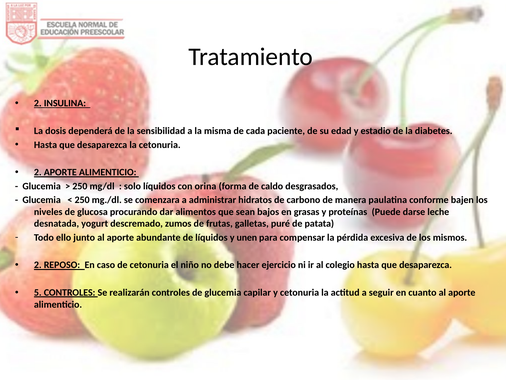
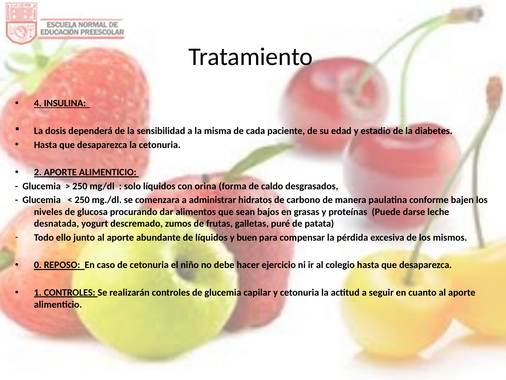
2 at (38, 103): 2 -> 4
unen: unen -> buen
2 at (38, 265): 2 -> 0
5: 5 -> 1
